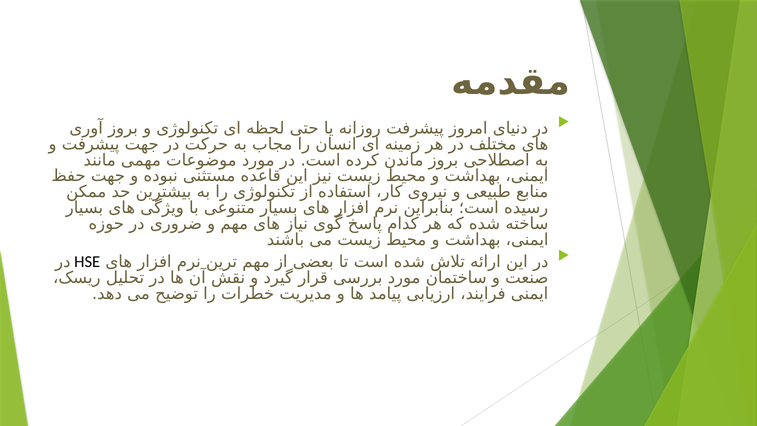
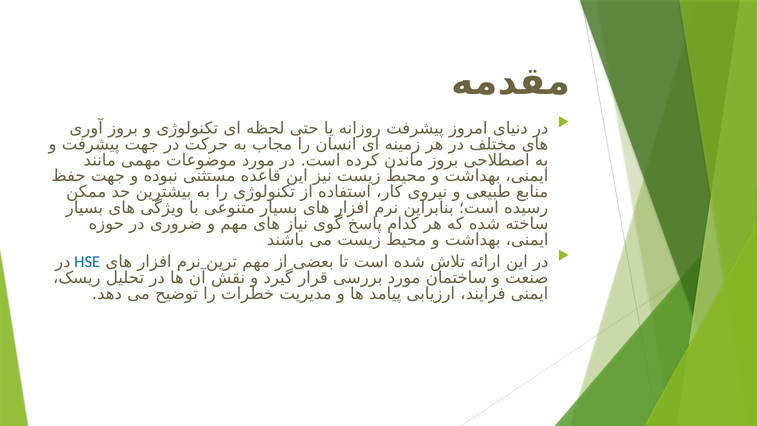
HSE colour: black -> blue
